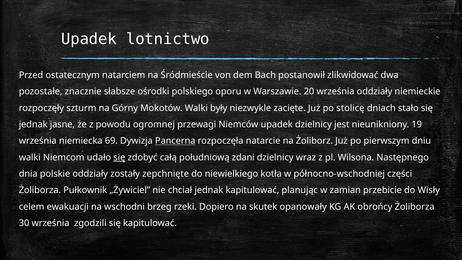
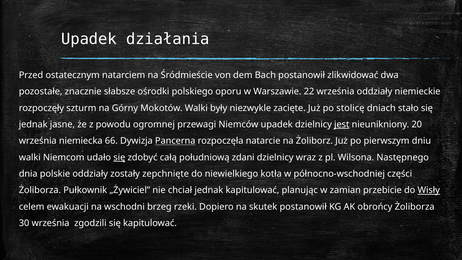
lotnictwo: lotnictwo -> działania
20: 20 -> 22
jest underline: none -> present
19: 19 -> 20
69: 69 -> 66
Wisły underline: none -> present
skutek opanowały: opanowały -> postanowił
